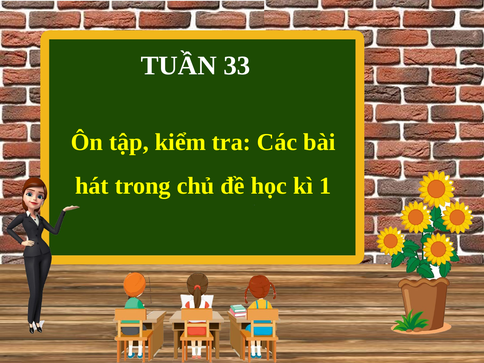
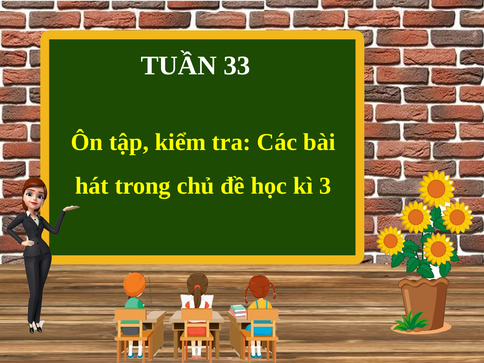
1: 1 -> 3
